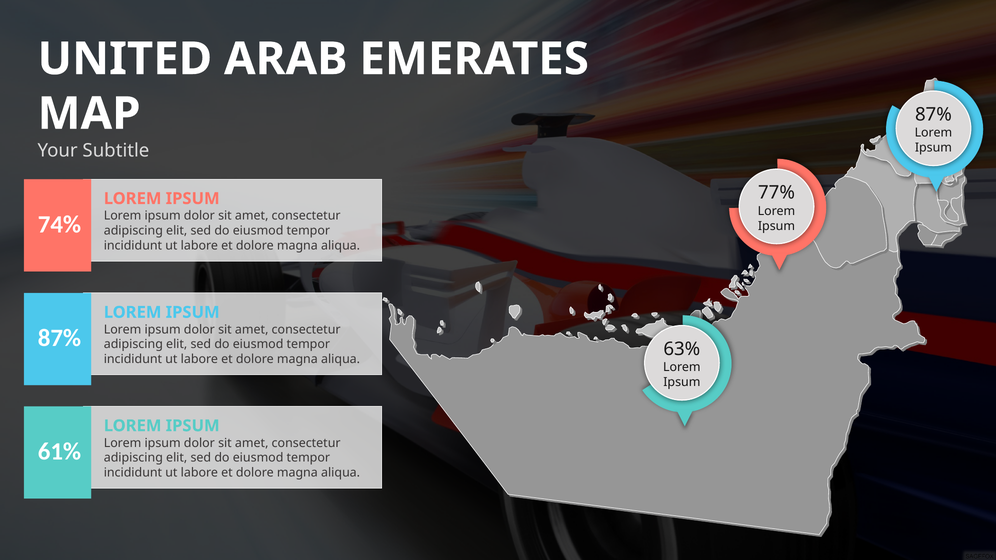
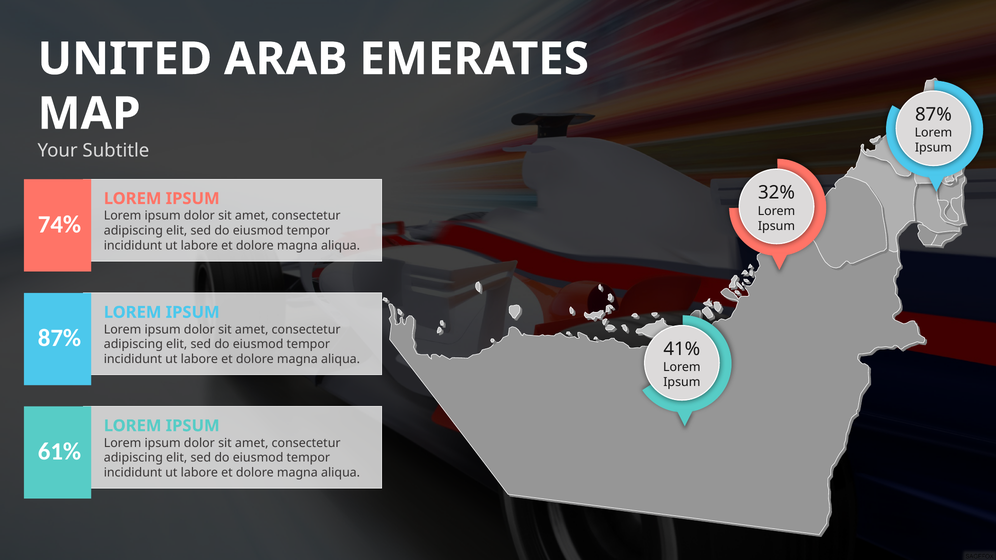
77%: 77% -> 32%
63%: 63% -> 41%
